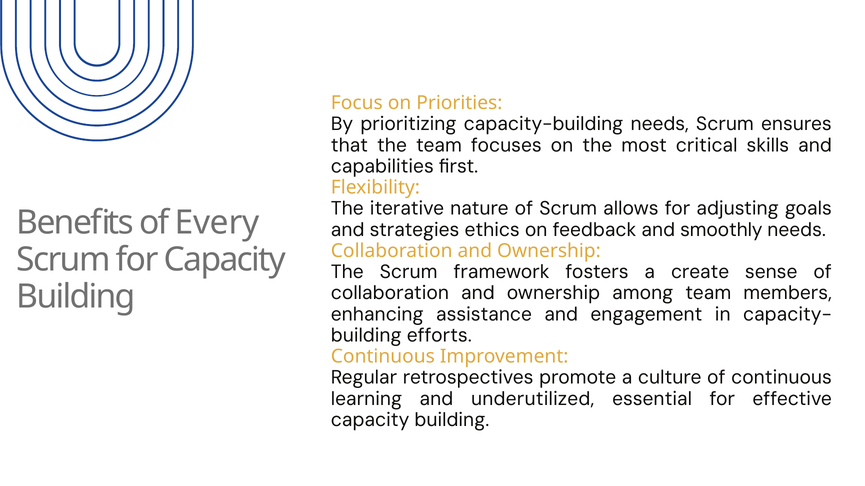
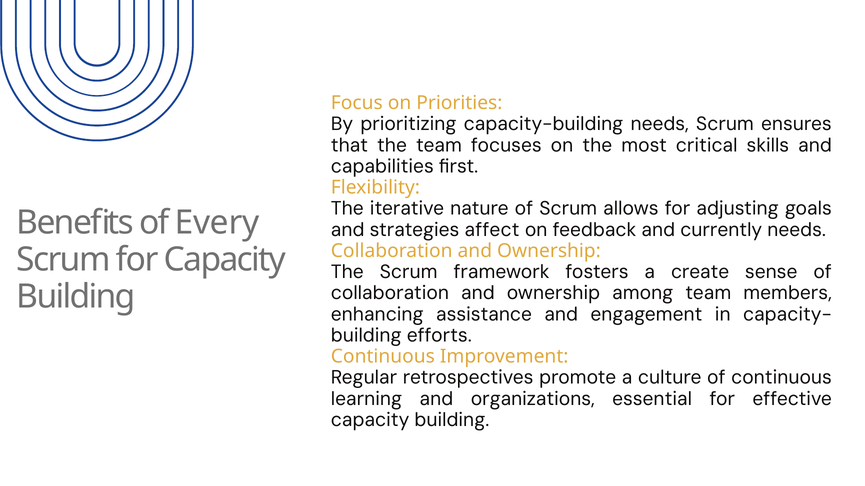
ethics: ethics -> affect
smoothly: smoothly -> currently
underutilized: underutilized -> organizations
